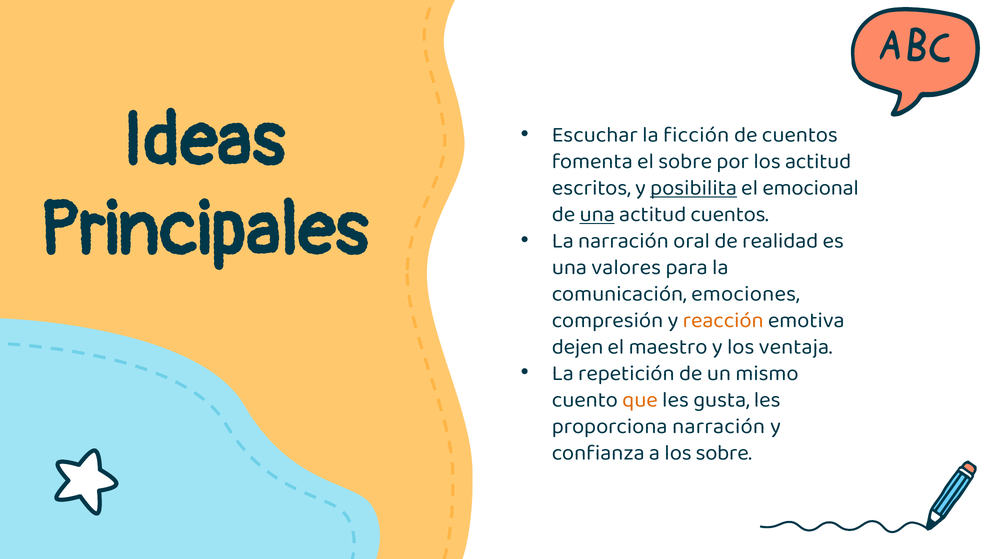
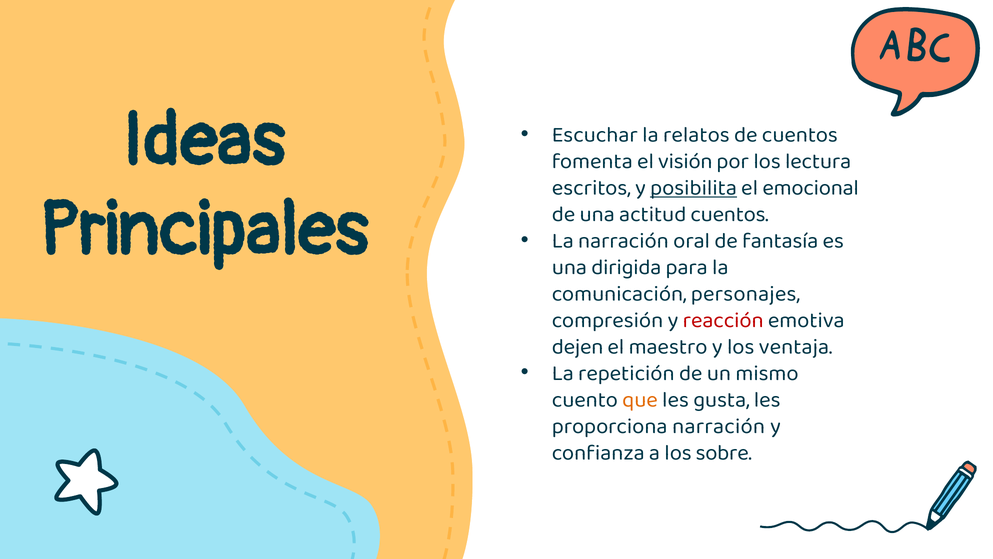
ficción: ficción -> relatos
el sobre: sobre -> visión
los actitud: actitud -> lectura
una at (597, 214) underline: present -> none
realidad: realidad -> fantasía
valores: valores -> dirigida
emociones: emociones -> personajes
reacción colour: orange -> red
